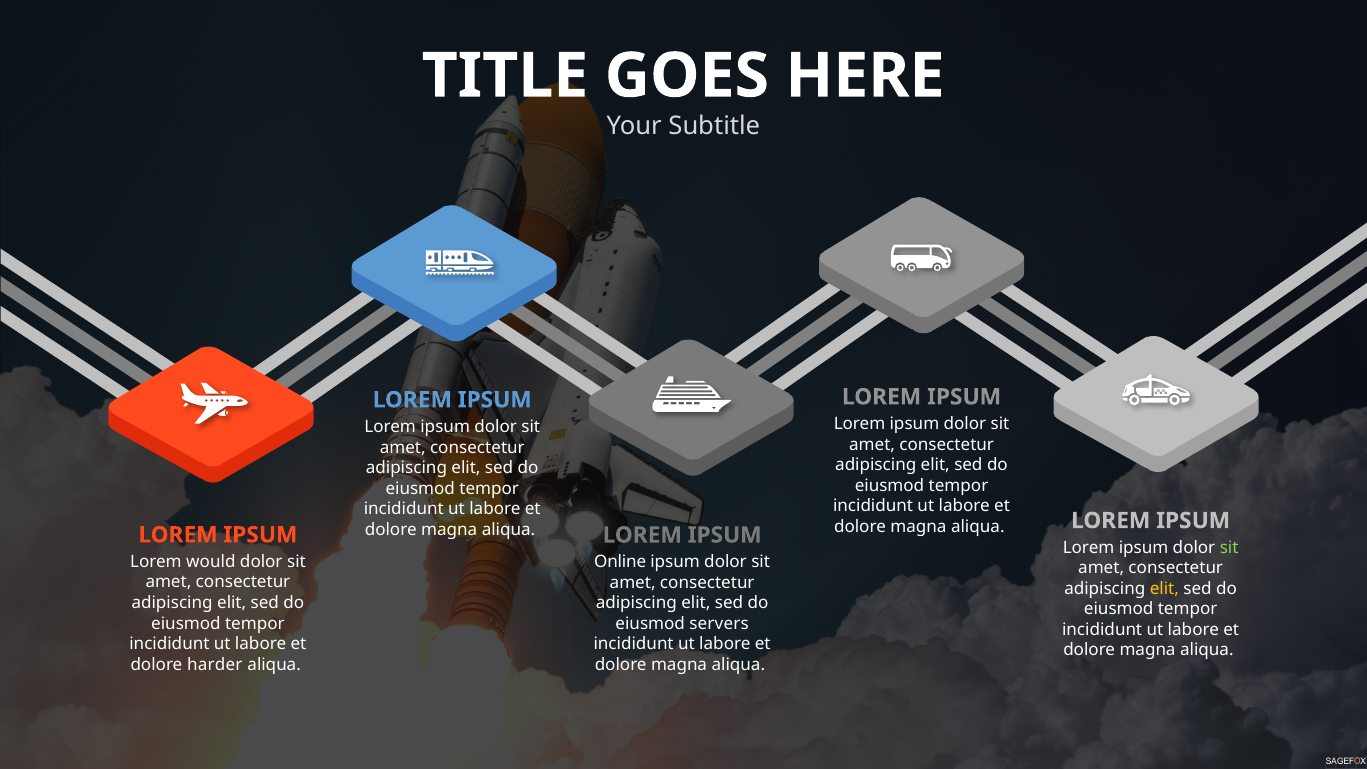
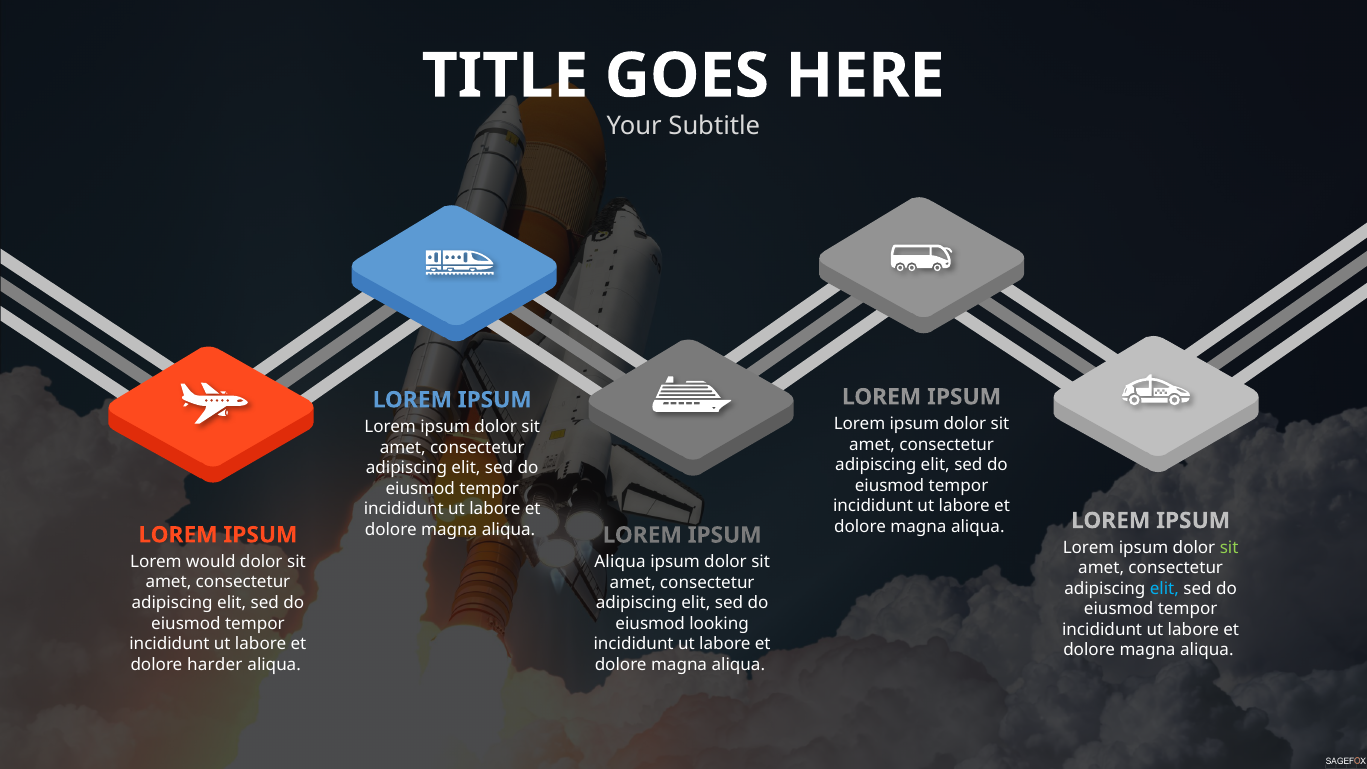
Online at (620, 562): Online -> Aliqua
elit at (1164, 589) colour: yellow -> light blue
servers: servers -> looking
